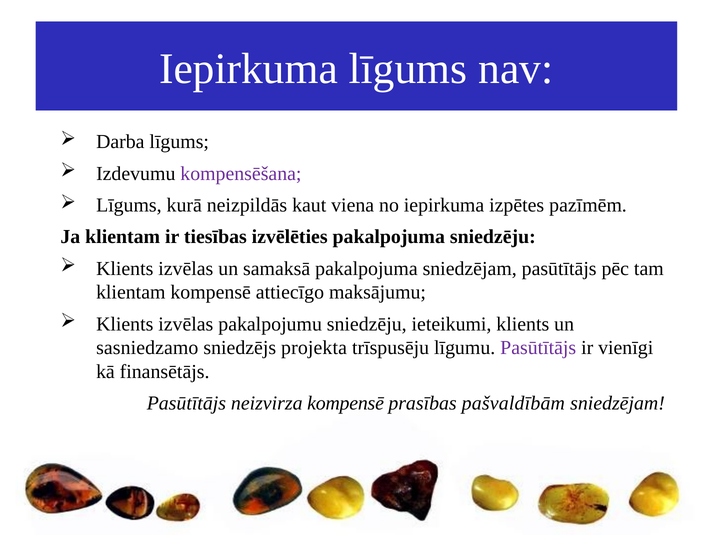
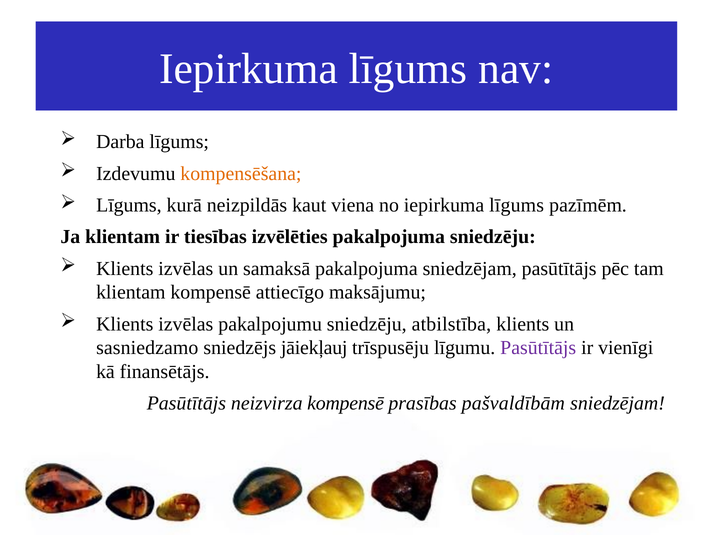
kompensēšana colour: purple -> orange
no iepirkuma izpētes: izpētes -> līgums
ieteikumi: ieteikumi -> atbilstība
projekta: projekta -> jāiekļauj
